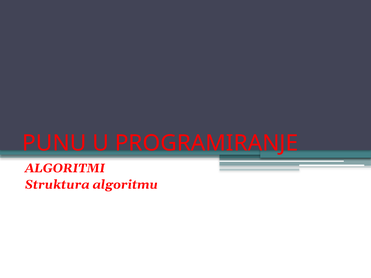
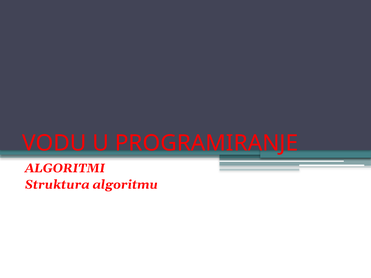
PUNU: PUNU -> VODU
